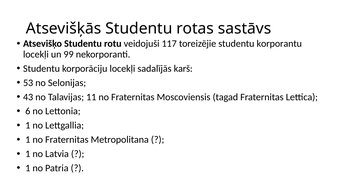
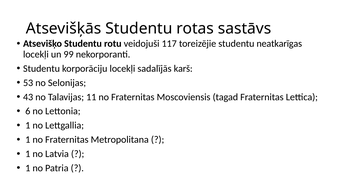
korporantu: korporantu -> neatkarīgas
